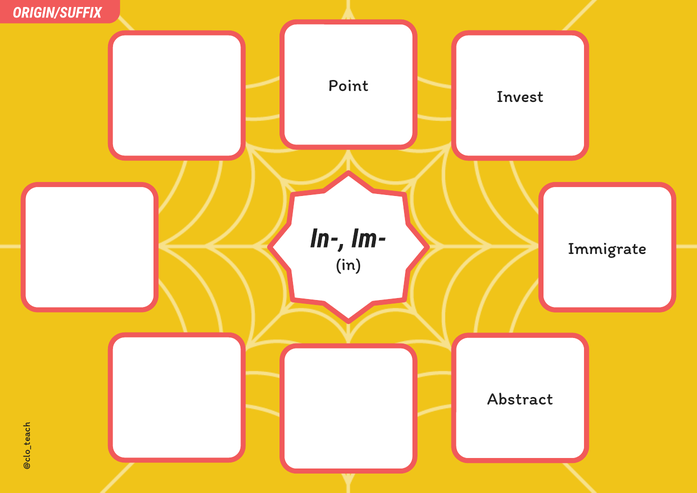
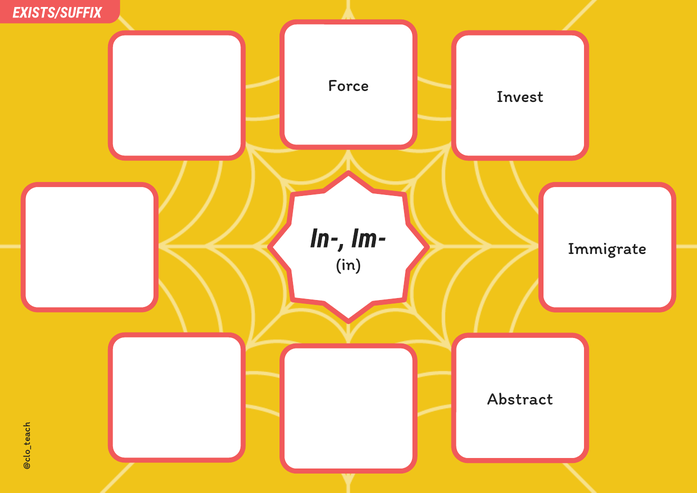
ORIGIN/SUFFIX: ORIGIN/SUFFIX -> EXISTS/SUFFIX
Point: Point -> Force
